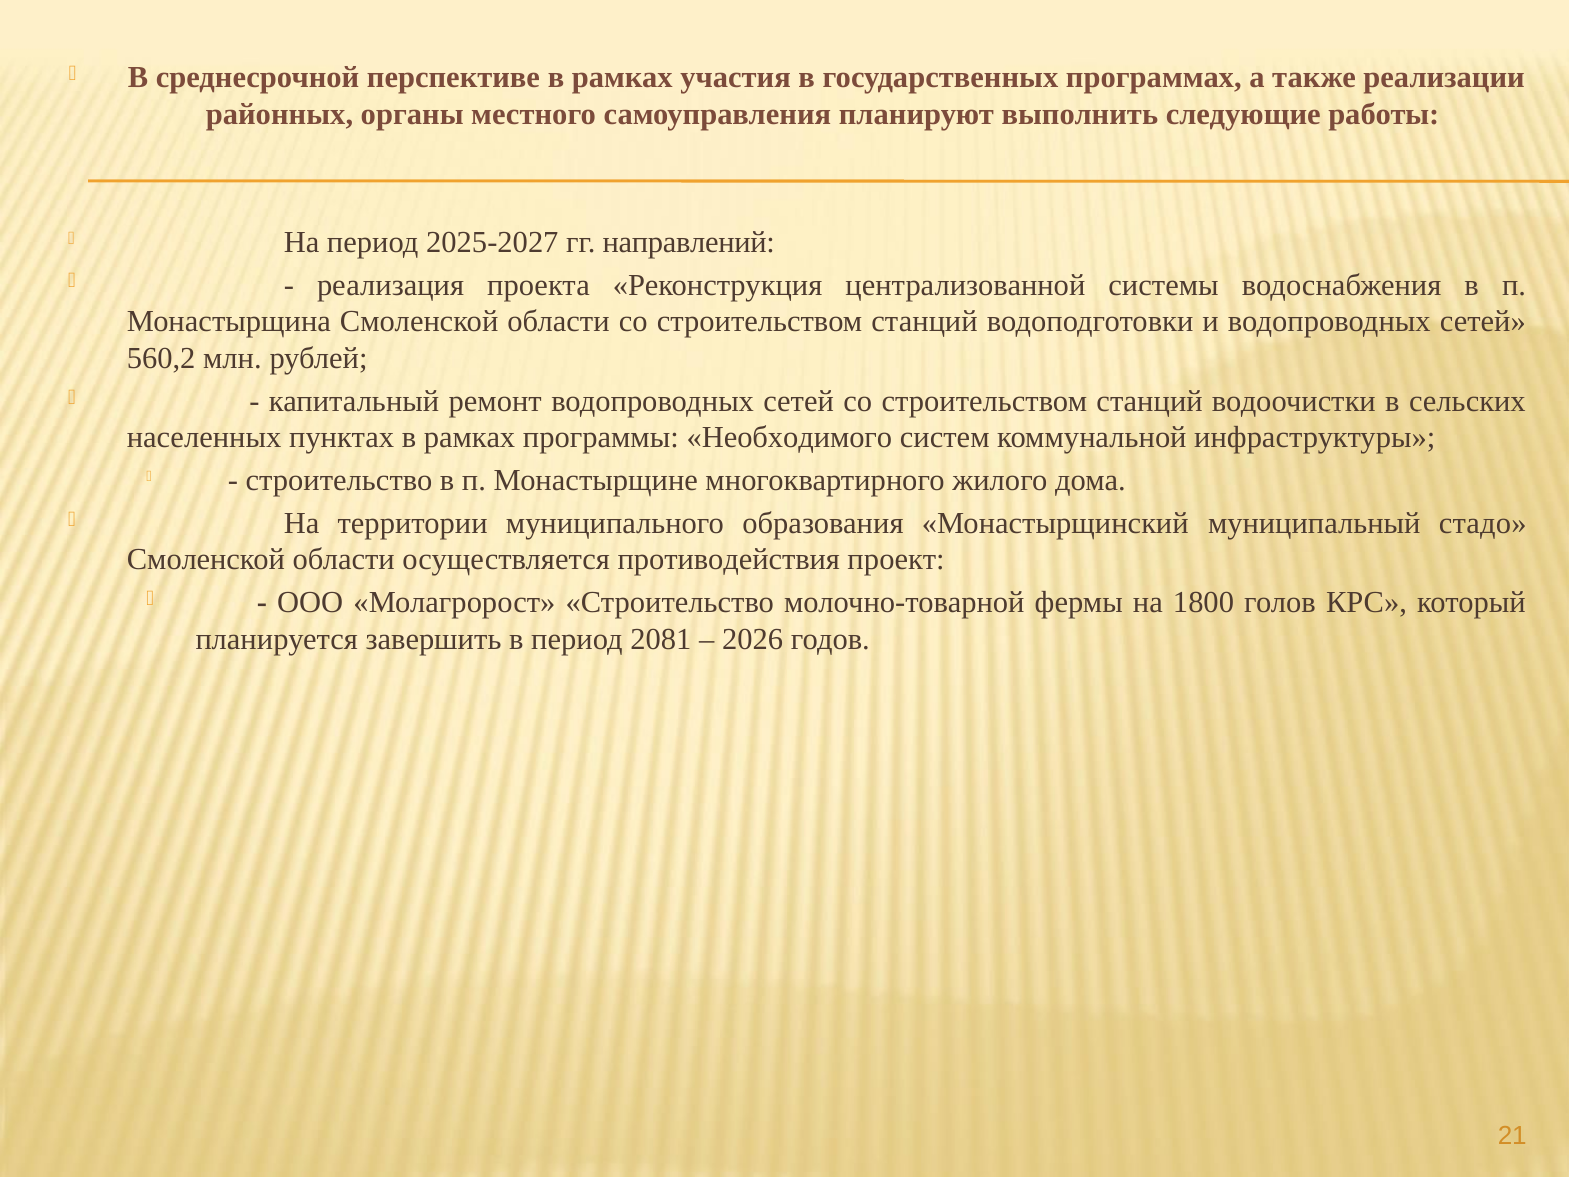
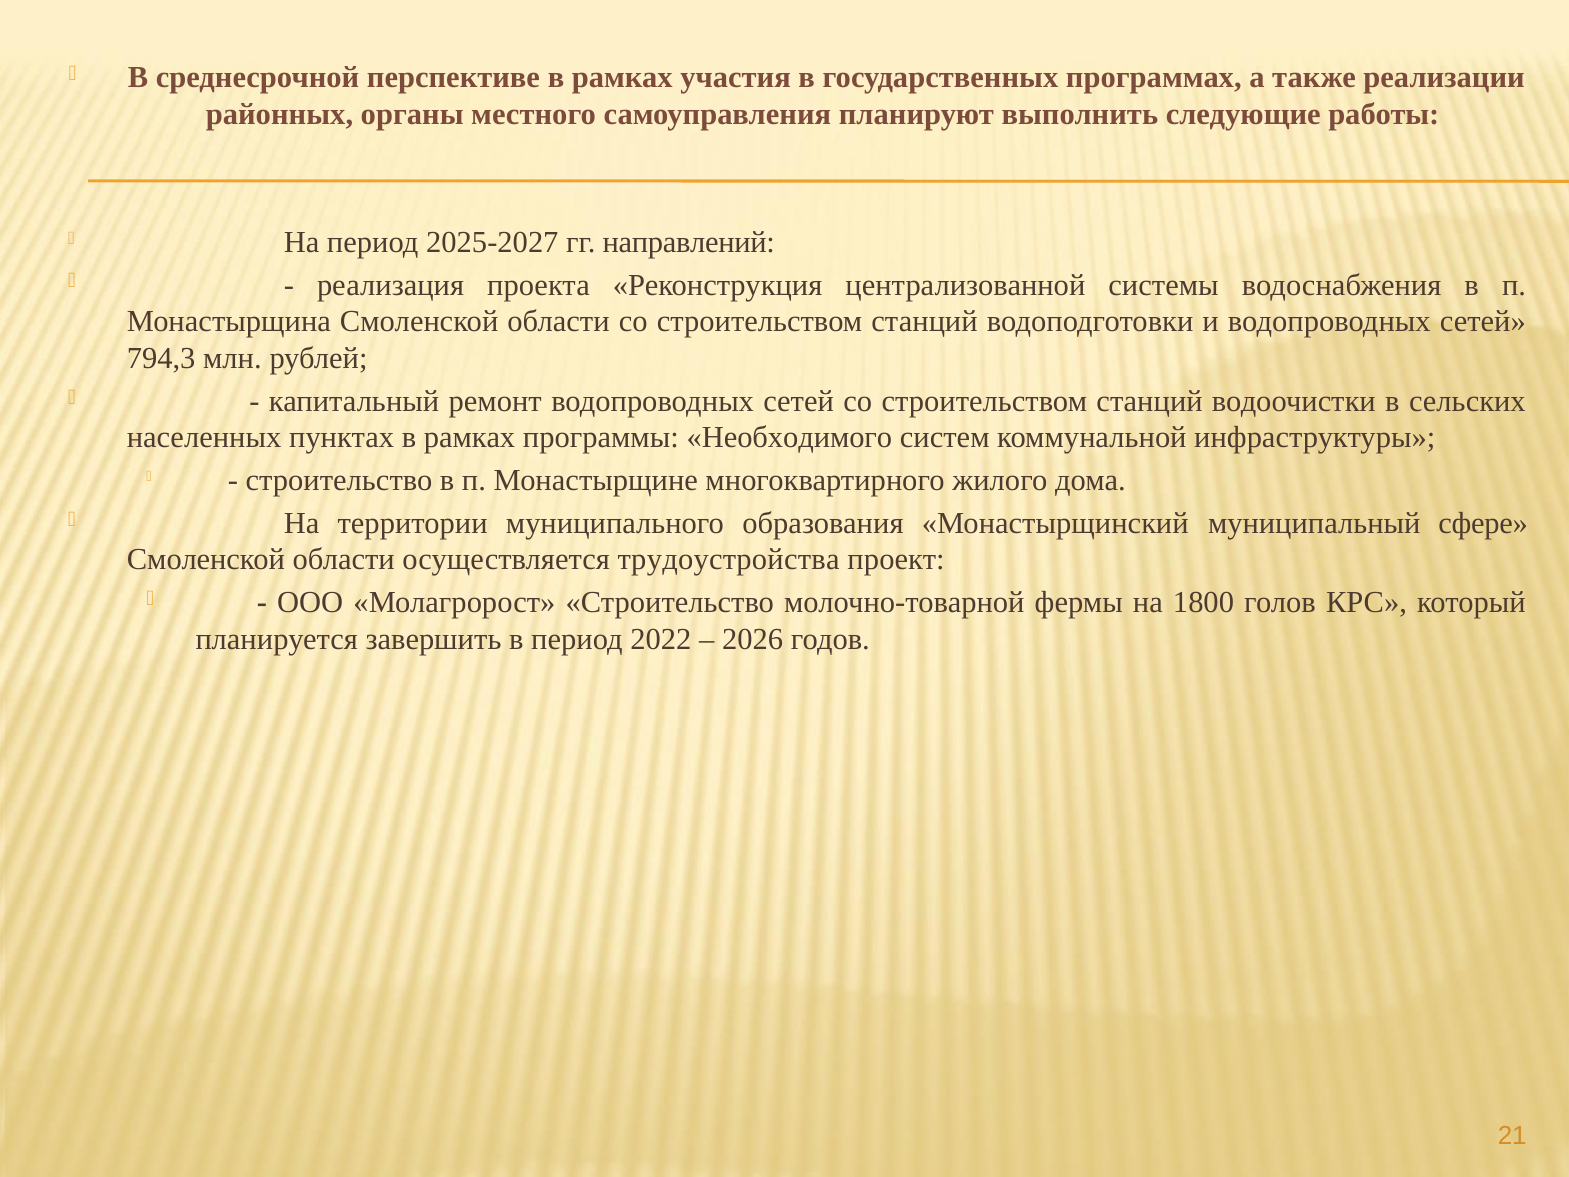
560,2: 560,2 -> 794,3
стадо: стадо -> сфере
противодействия: противодействия -> трудоустройства
2081: 2081 -> 2022
